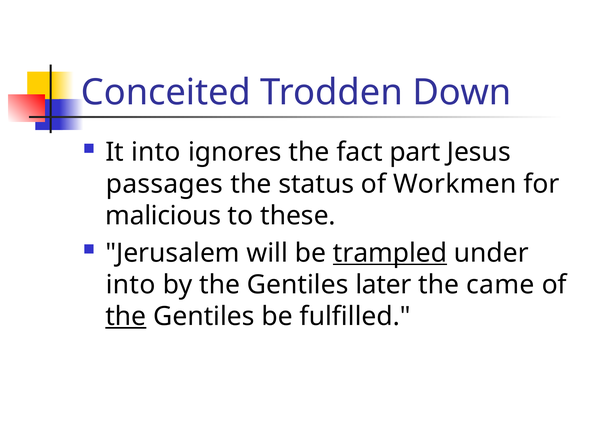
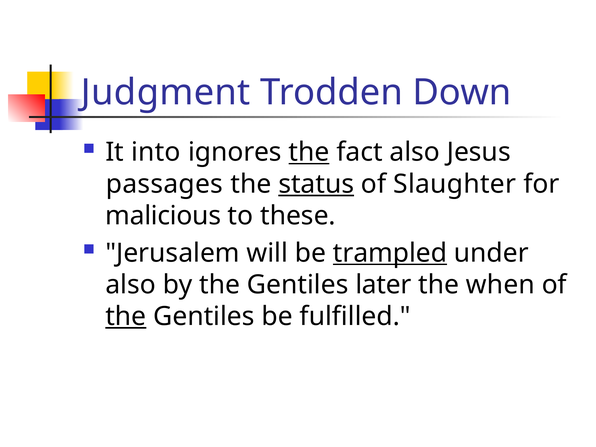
Conceited: Conceited -> Judgment
the at (309, 152) underline: none -> present
fact part: part -> also
status underline: none -> present
Workmen: Workmen -> Slaughter
into at (131, 285): into -> also
came: came -> when
